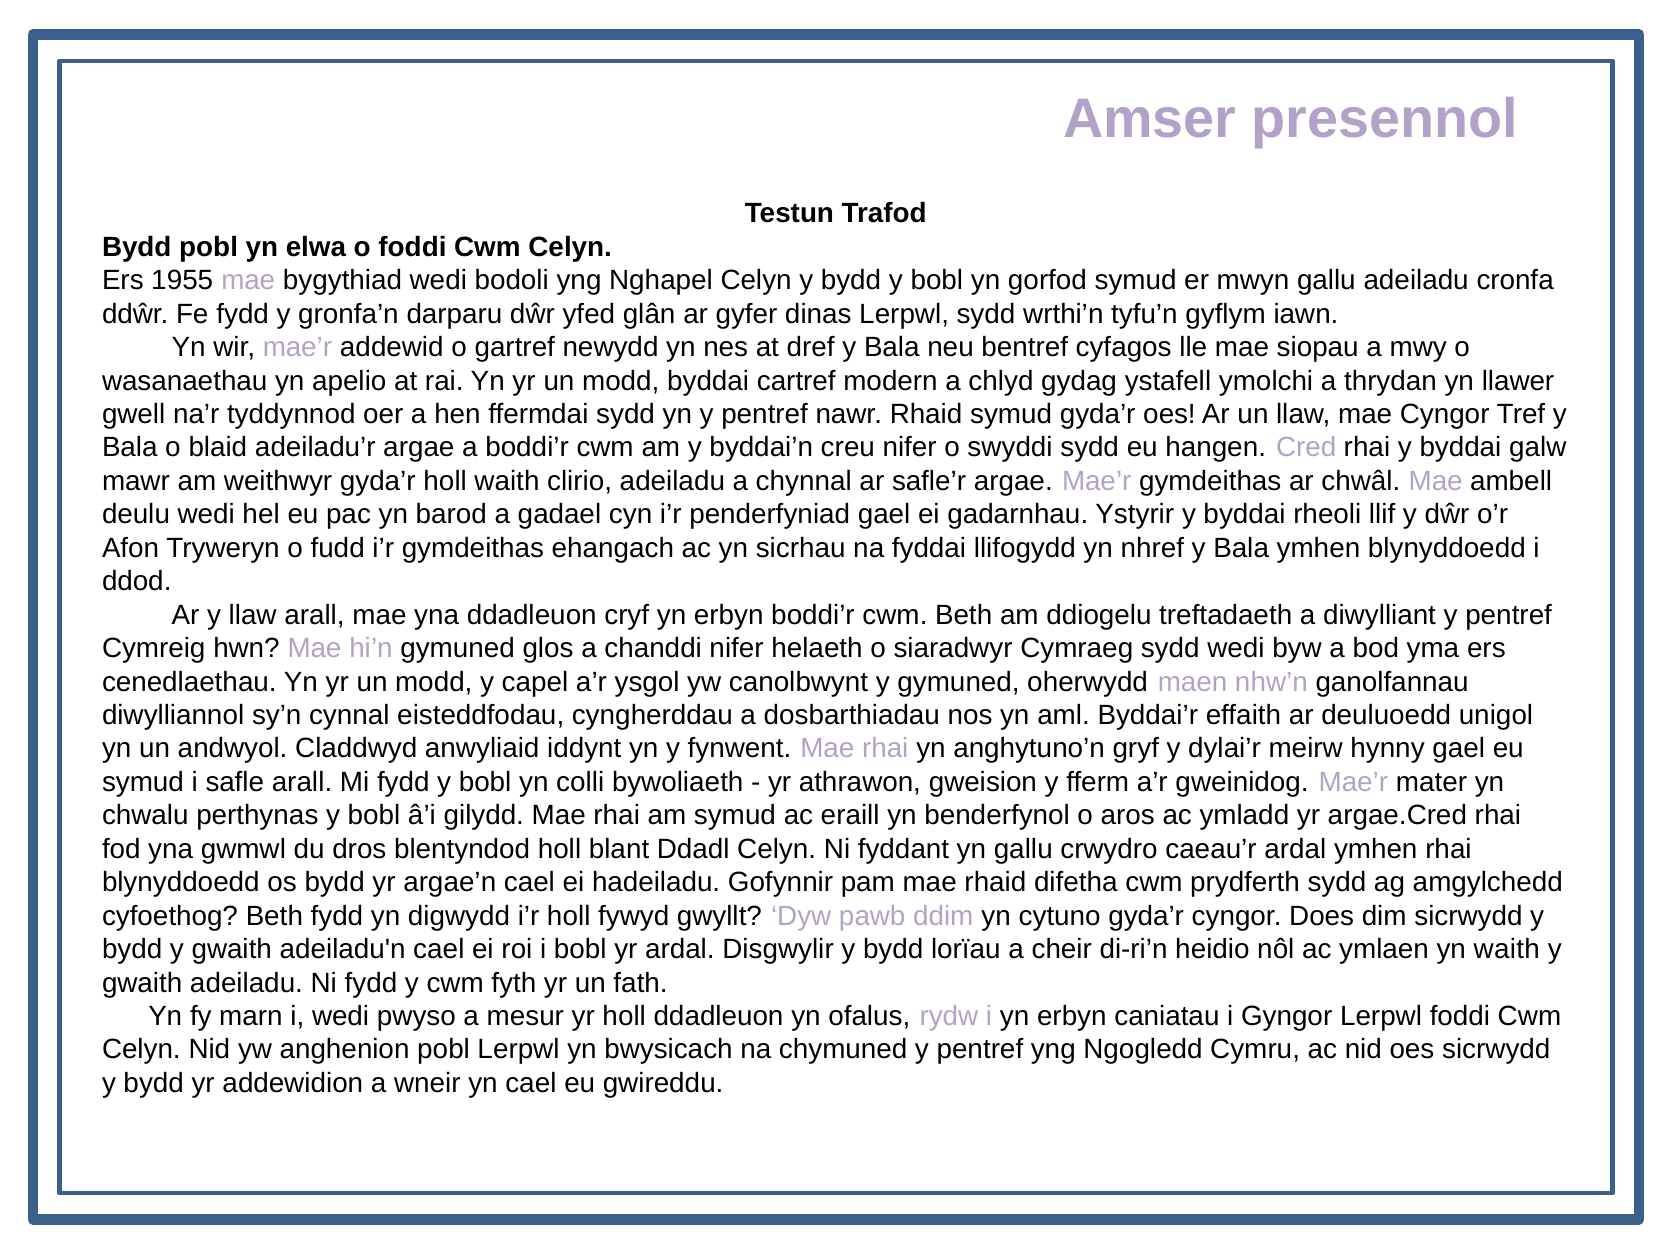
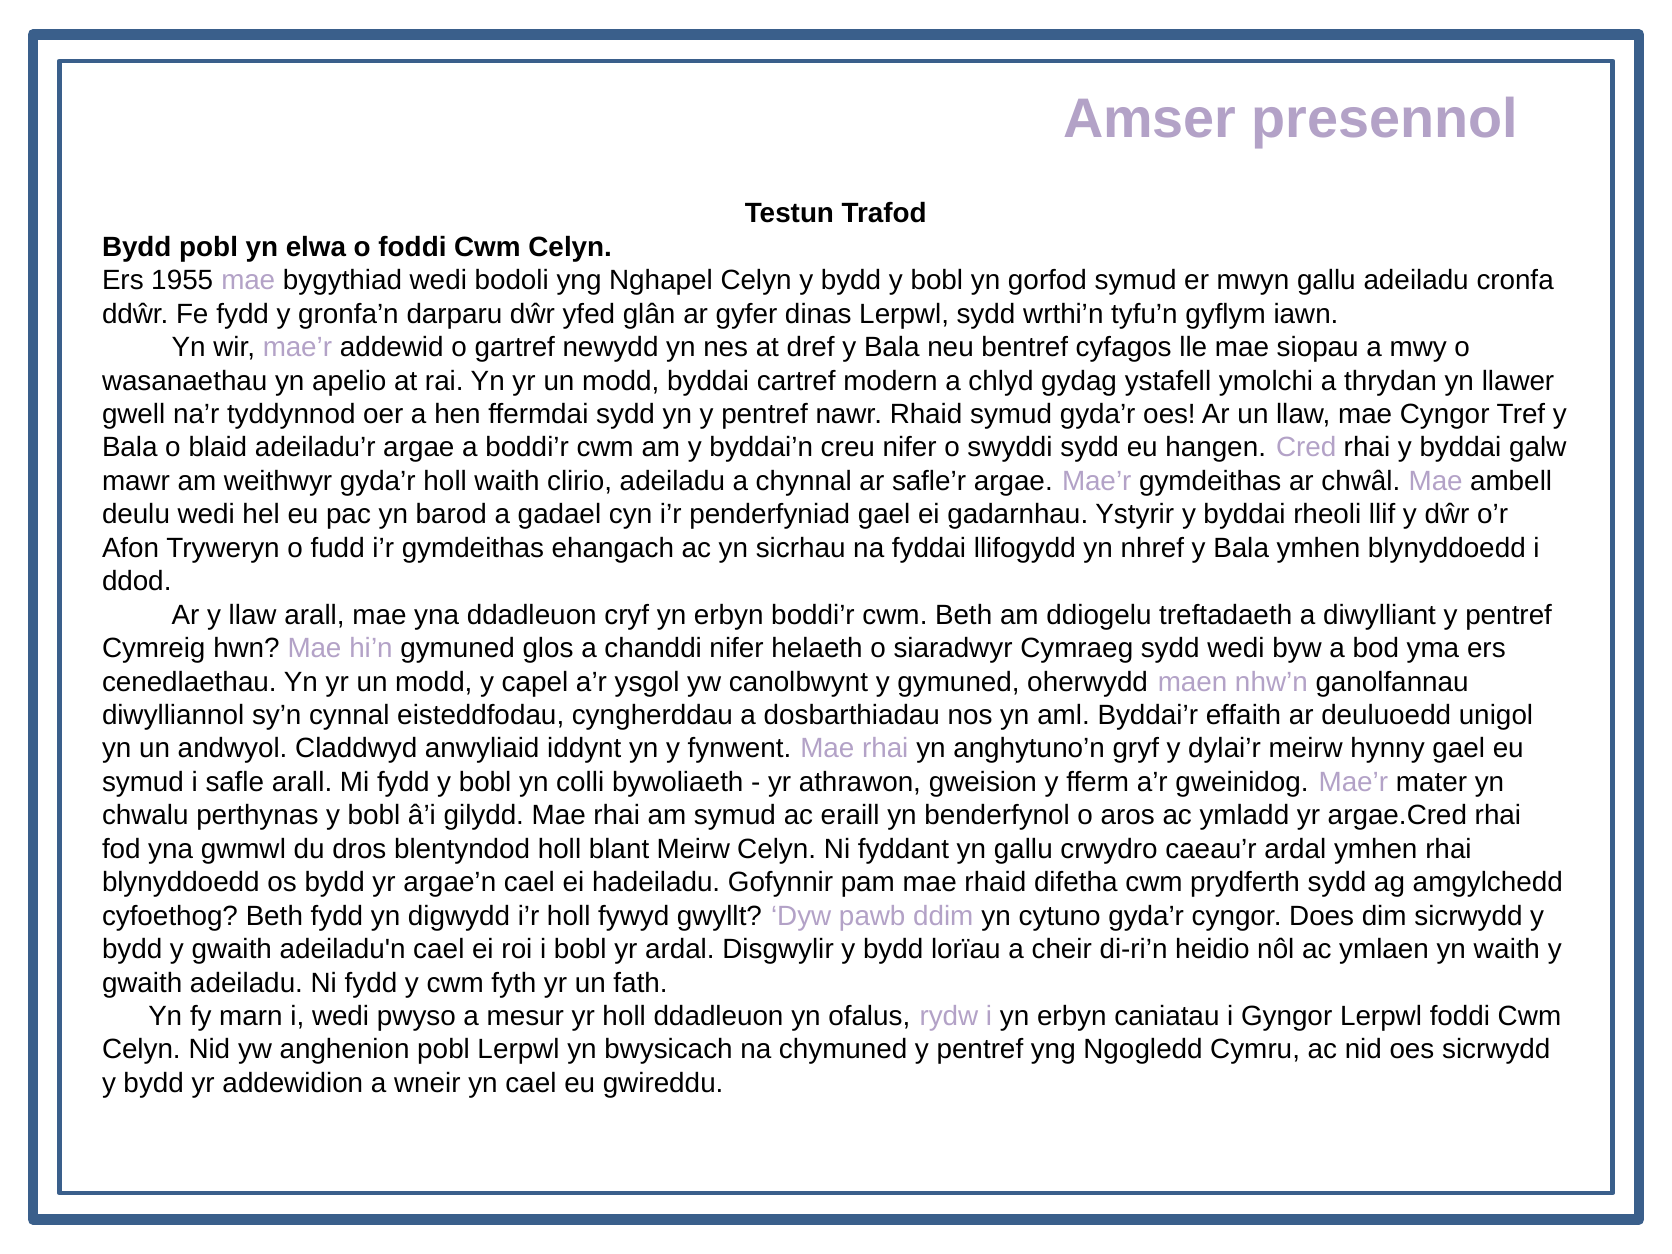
blant Ddadl: Ddadl -> Meirw
